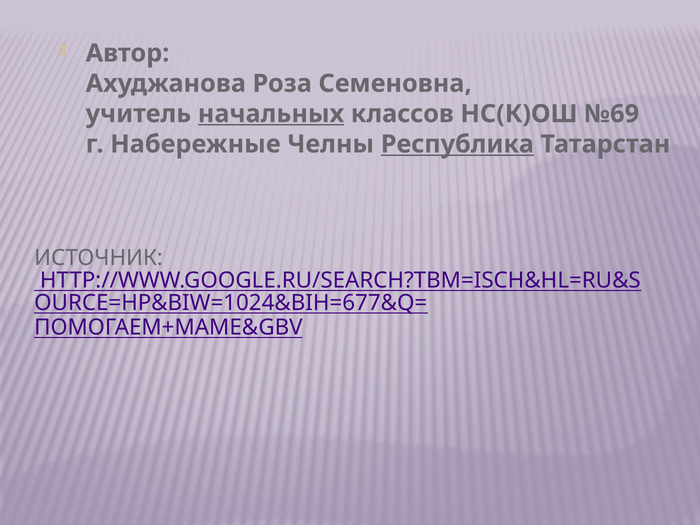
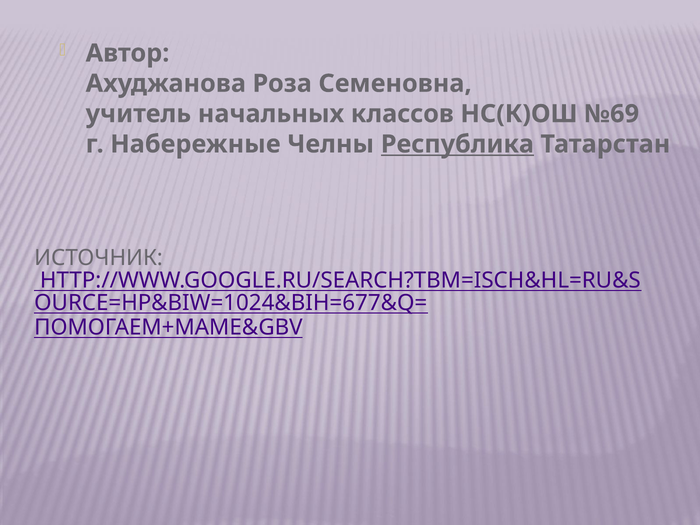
начальных underline: present -> none
